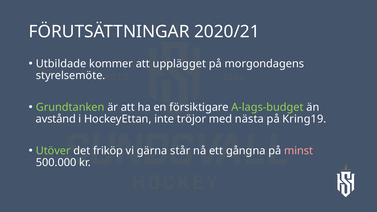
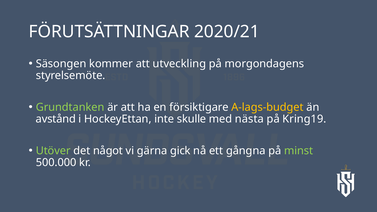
Utbildade: Utbildade -> Säsongen
upplägget: upplägget -> utveckling
A-lags-budget colour: light green -> yellow
tröjor: tröjor -> skulle
friköp: friköp -> något
står: står -> gick
minst colour: pink -> light green
